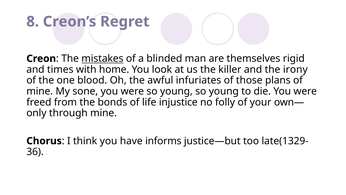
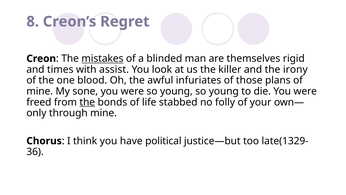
home: home -> assist
the at (87, 102) underline: none -> present
injustice: injustice -> stabbed
informs: informs -> political
